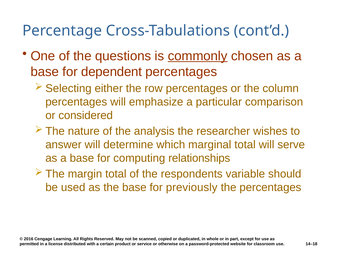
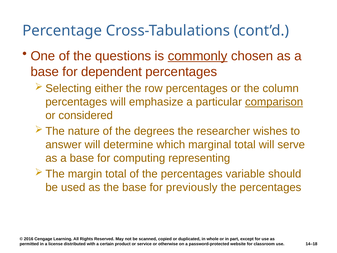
comparison underline: none -> present
analysis: analysis -> degrees
relationships: relationships -> representing
of the respondents: respondents -> percentages
